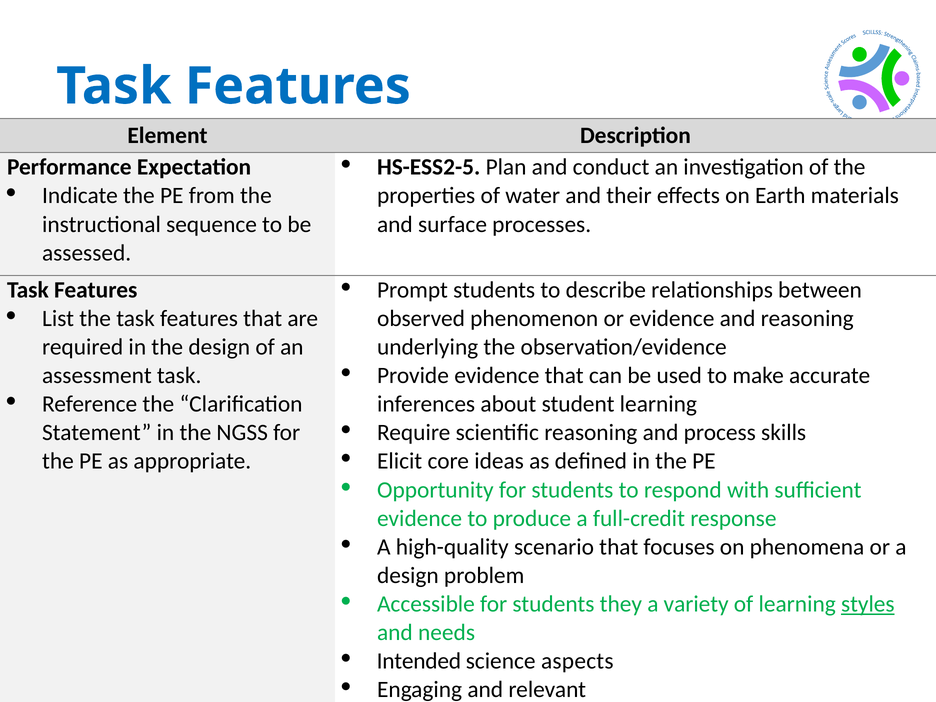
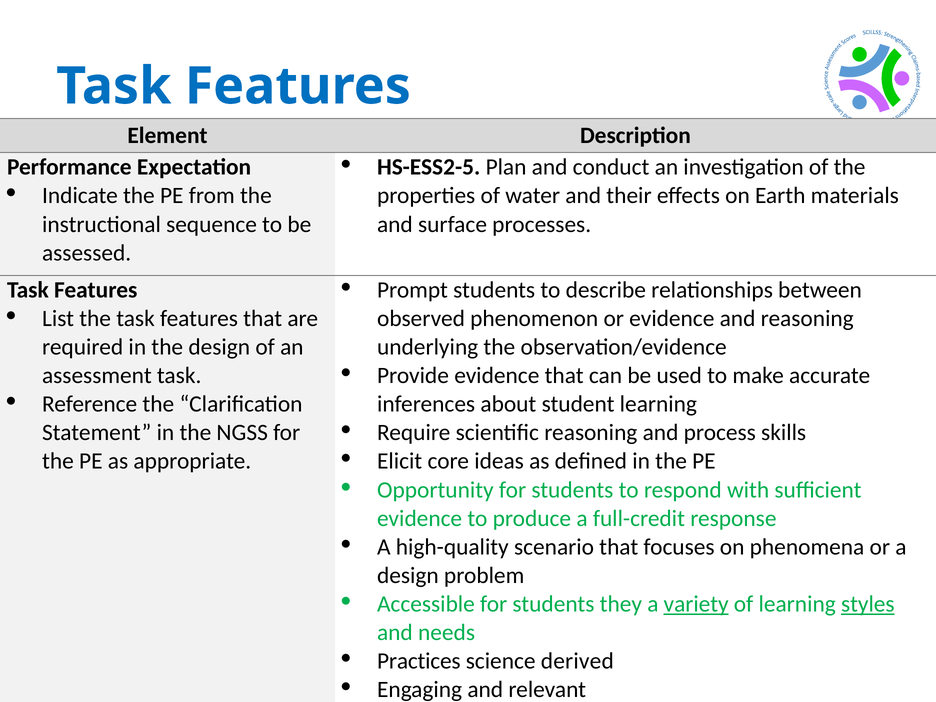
variety underline: none -> present
Intended: Intended -> Practices
aspects: aspects -> derived
